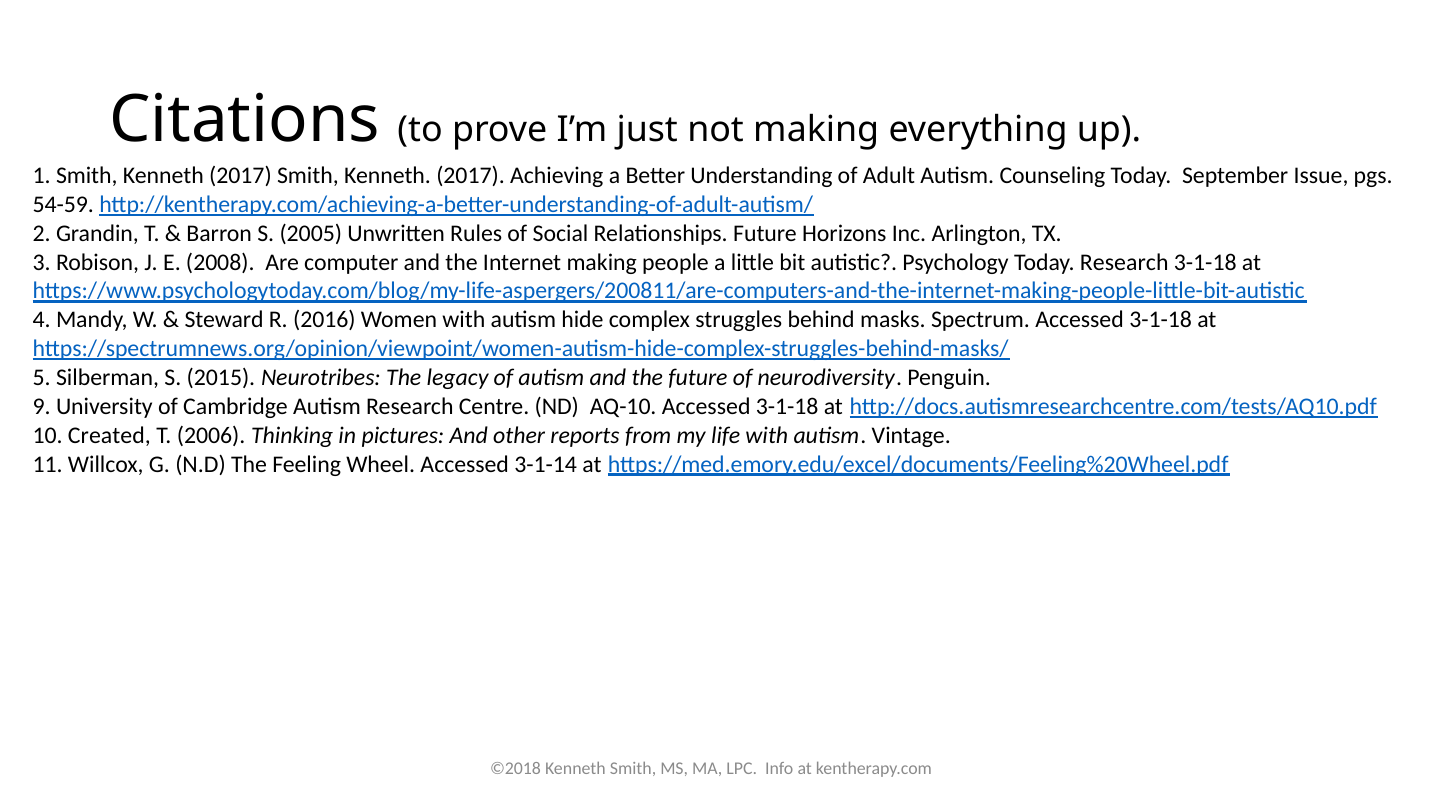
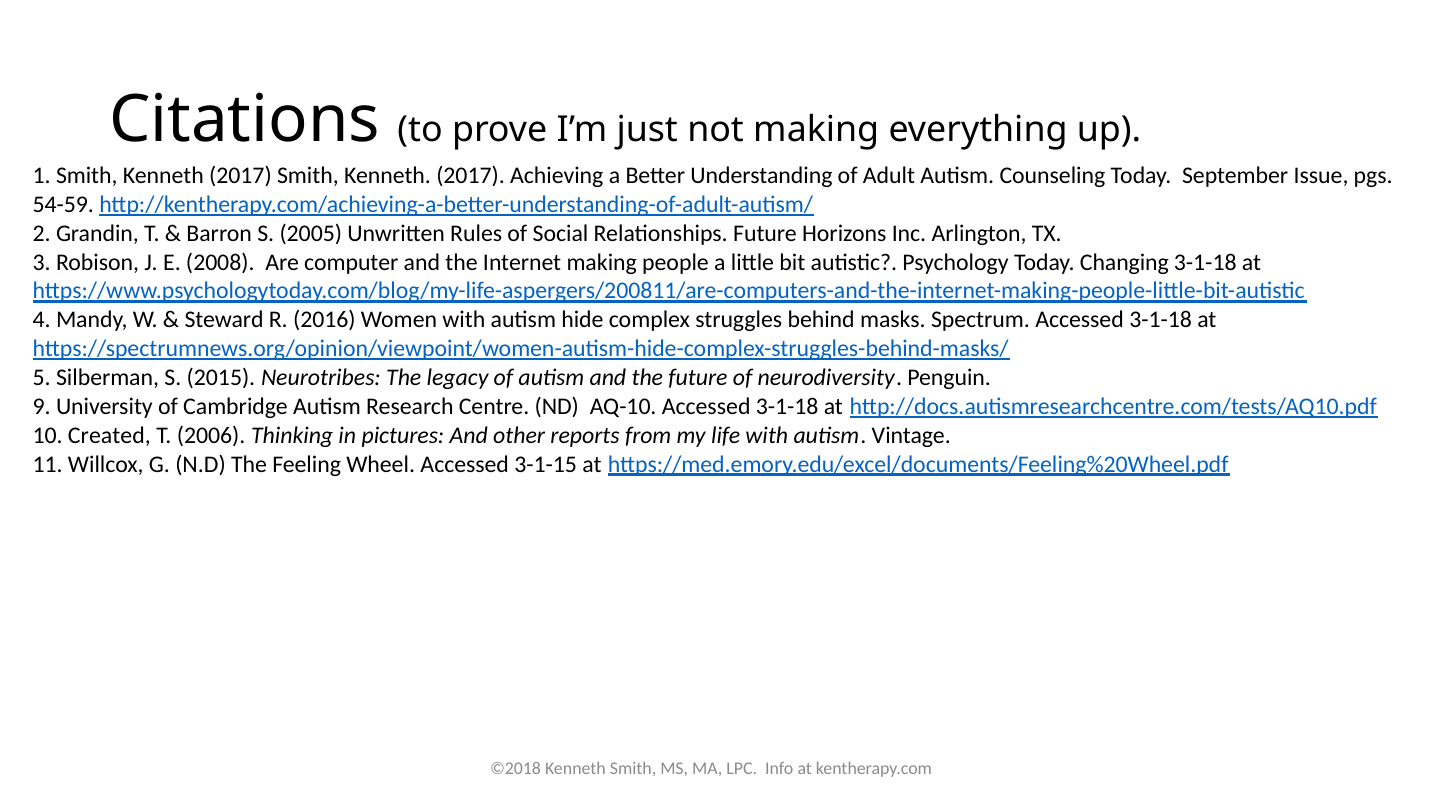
Today Research: Research -> Changing
3-1-14: 3-1-14 -> 3-1-15
